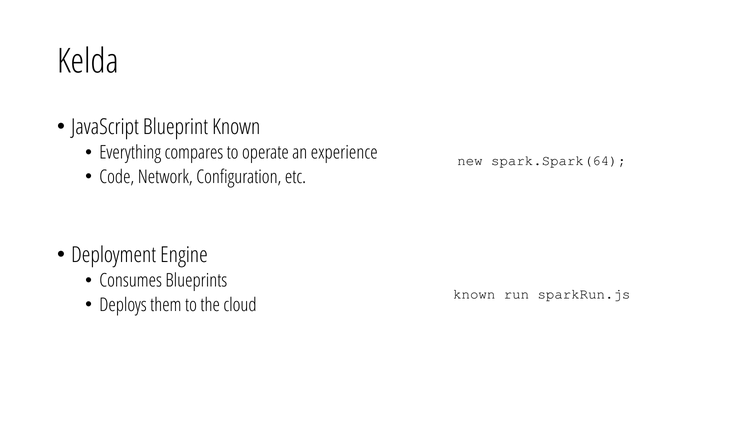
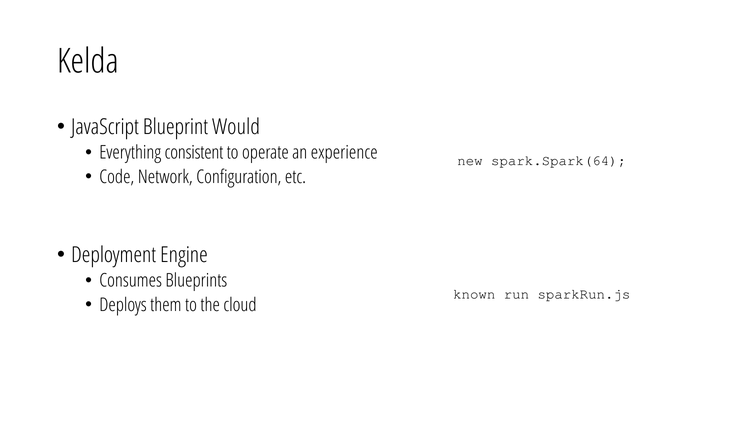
Blueprint Known: Known -> Would
compares: compares -> consistent
